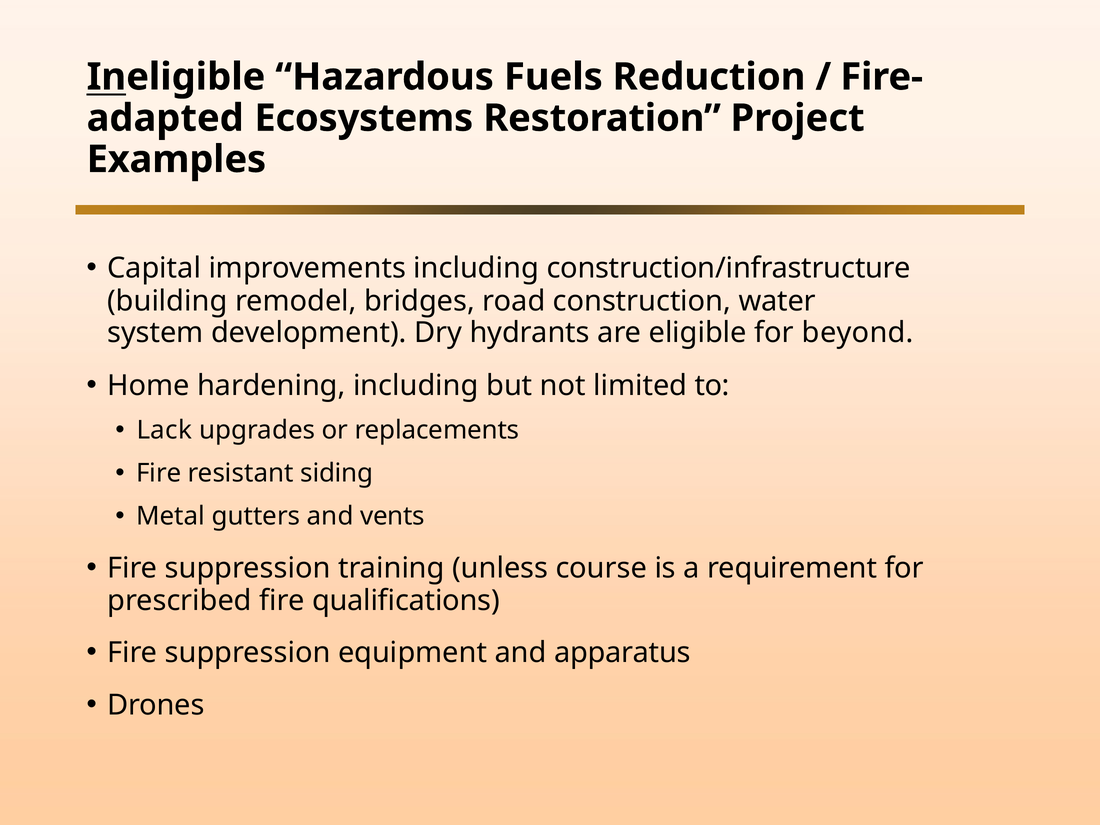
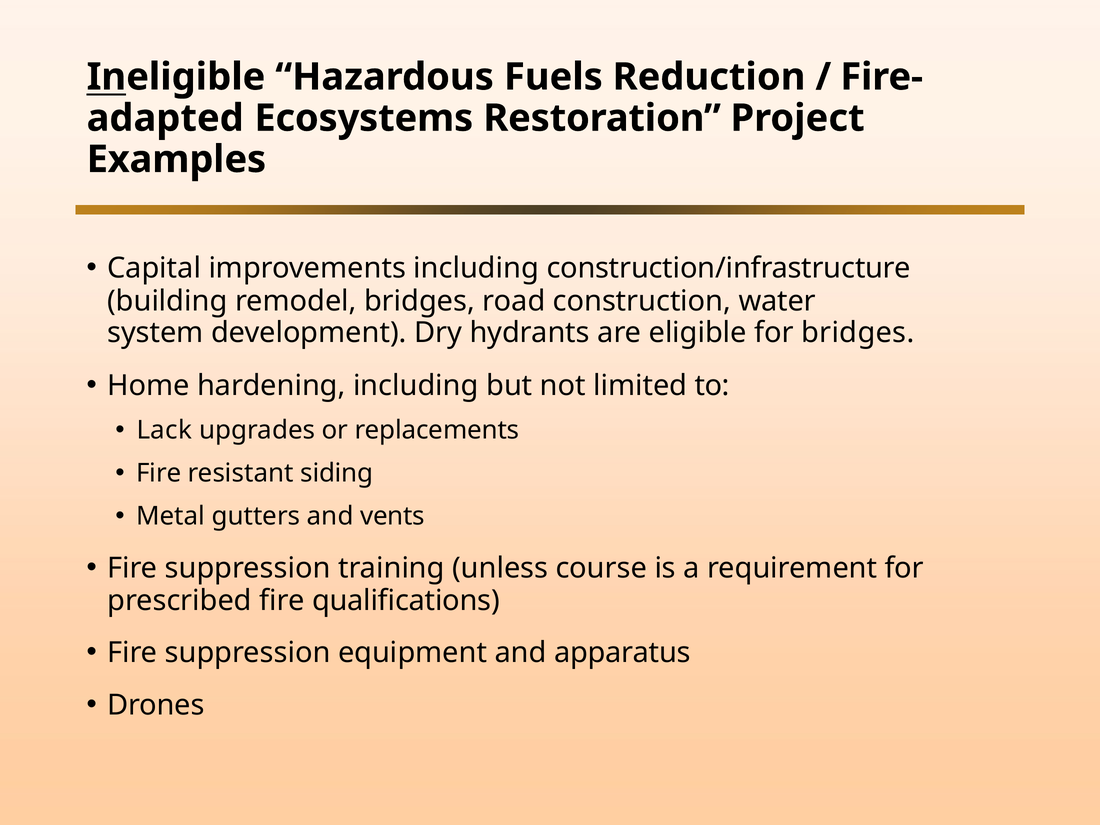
for beyond: beyond -> bridges
